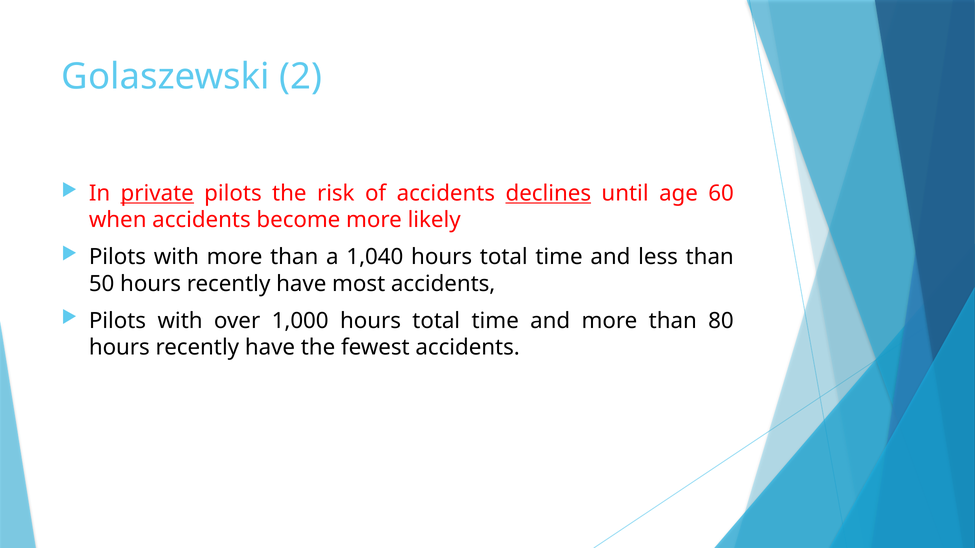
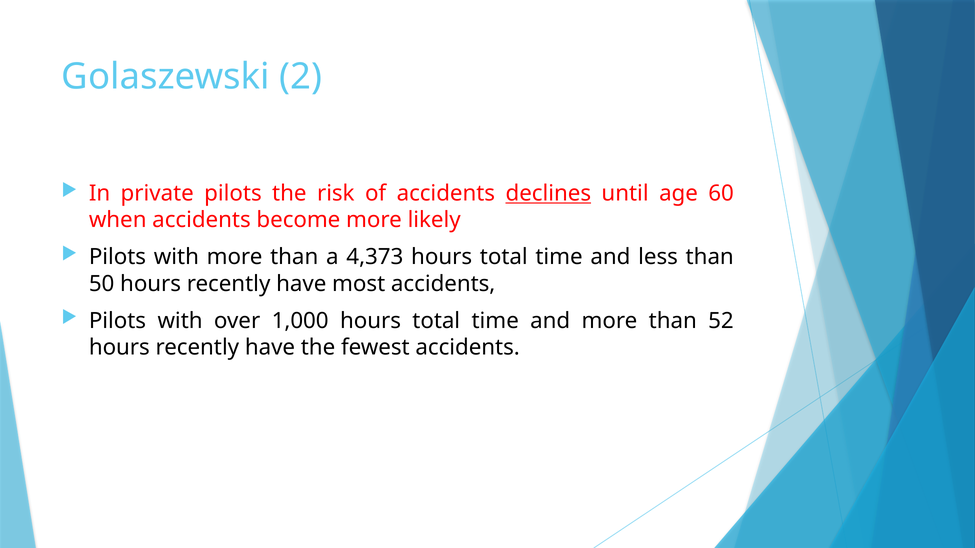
private underline: present -> none
1,040: 1,040 -> 4,373
80: 80 -> 52
